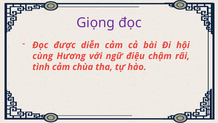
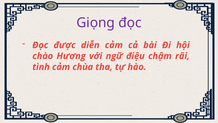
cùng: cùng -> chào
